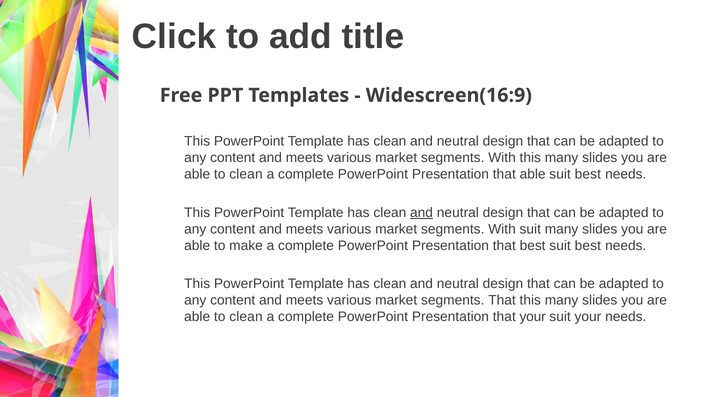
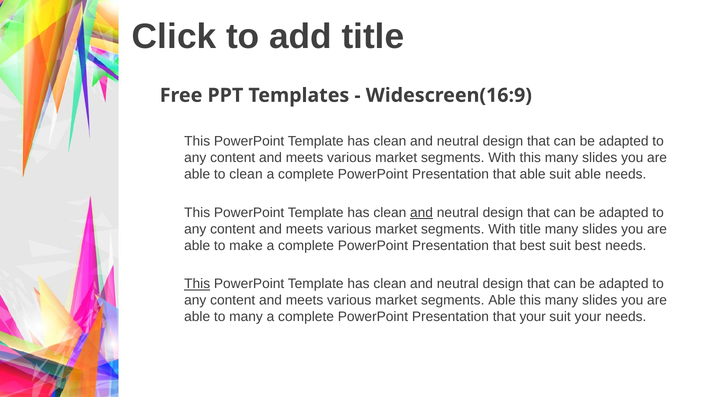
best at (588, 174): best -> able
With suit: suit -> title
This at (197, 284) underline: none -> present
segments That: That -> Able
clean at (246, 317): clean -> many
